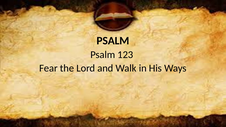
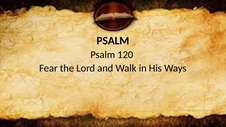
123: 123 -> 120
